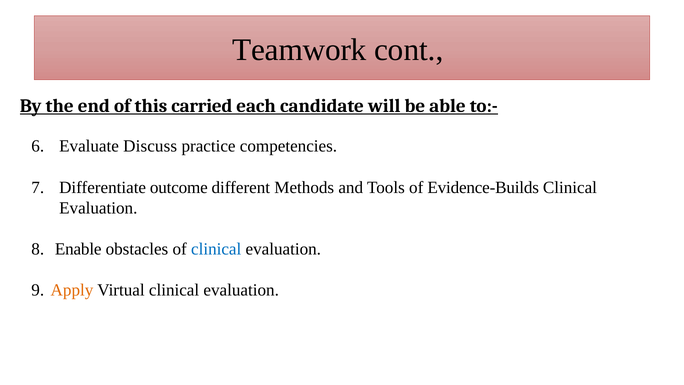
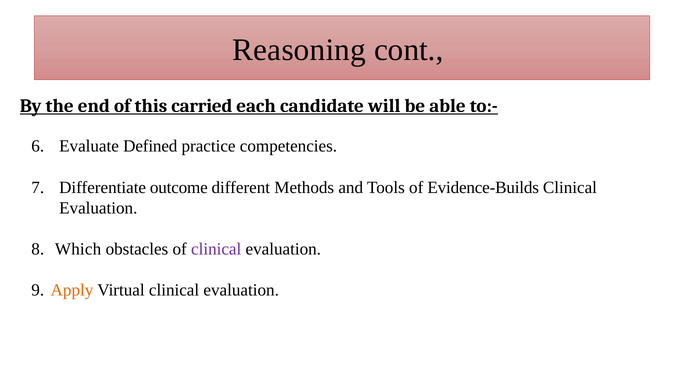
Teamwork: Teamwork -> Reasoning
Discuss: Discuss -> Defined
Enable: Enable -> Which
clinical at (216, 249) colour: blue -> purple
